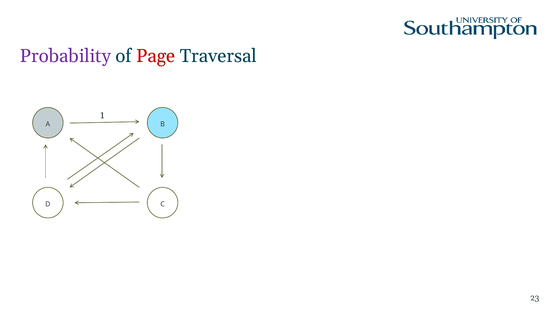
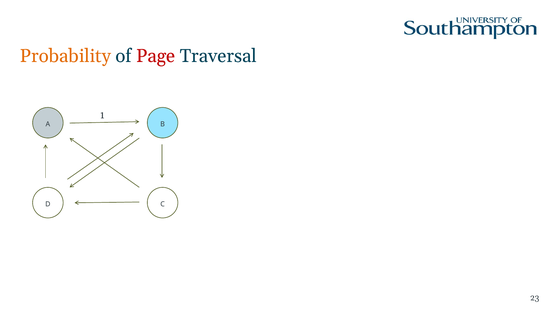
Probability colour: purple -> orange
